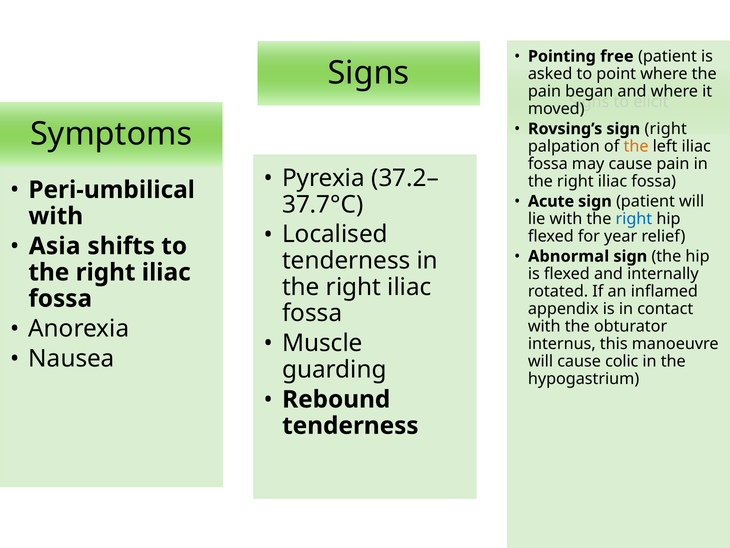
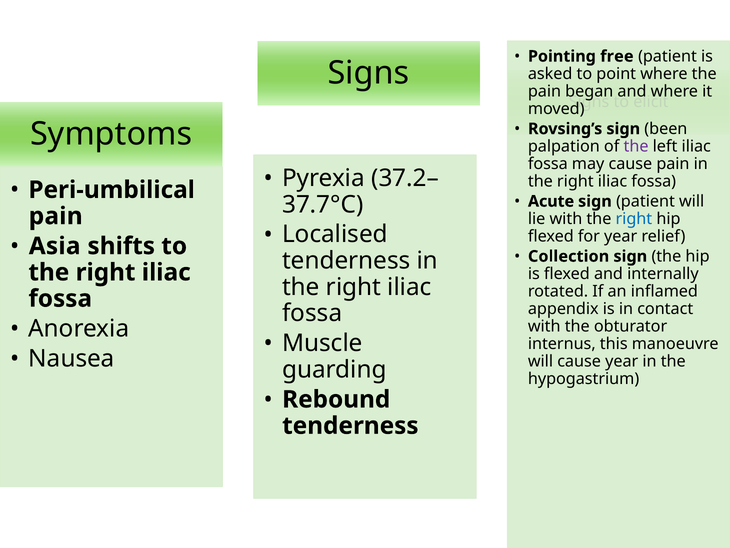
sign right: right -> been
the at (636, 146) colour: orange -> purple
with at (56, 216): with -> pain
Abnormal: Abnormal -> Collection
cause colic: colic -> year
